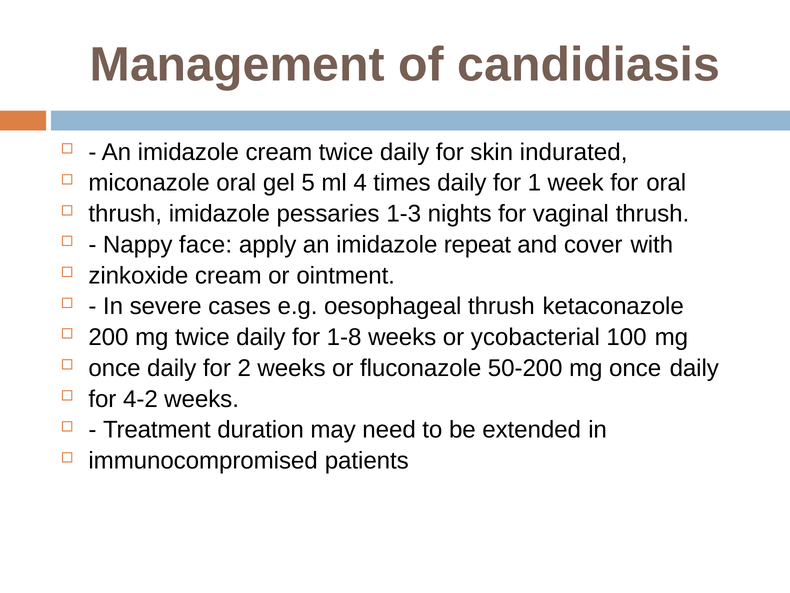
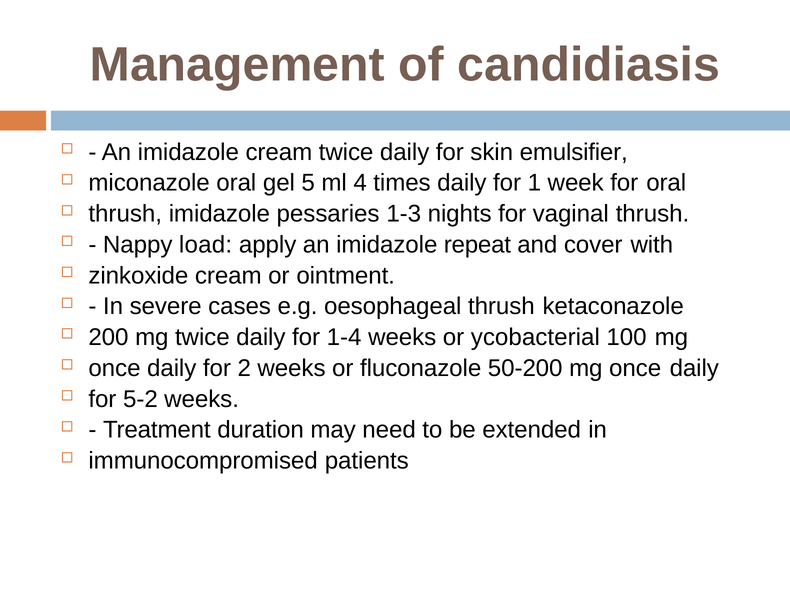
indurated: indurated -> emulsifier
face: face -> load
1-8: 1-8 -> 1-4
4-2: 4-2 -> 5-2
